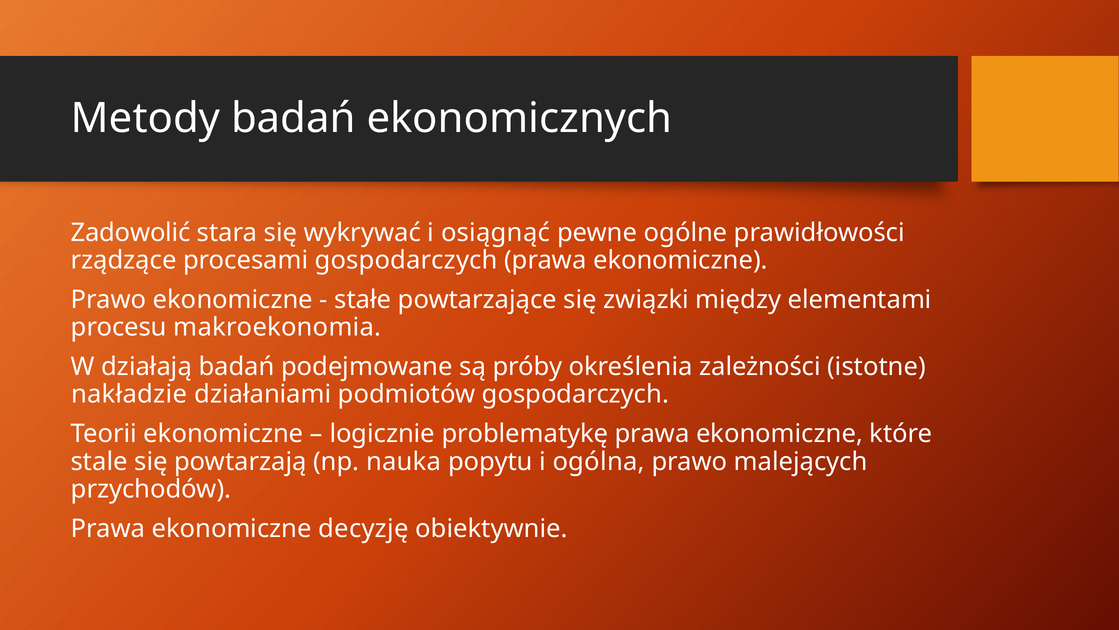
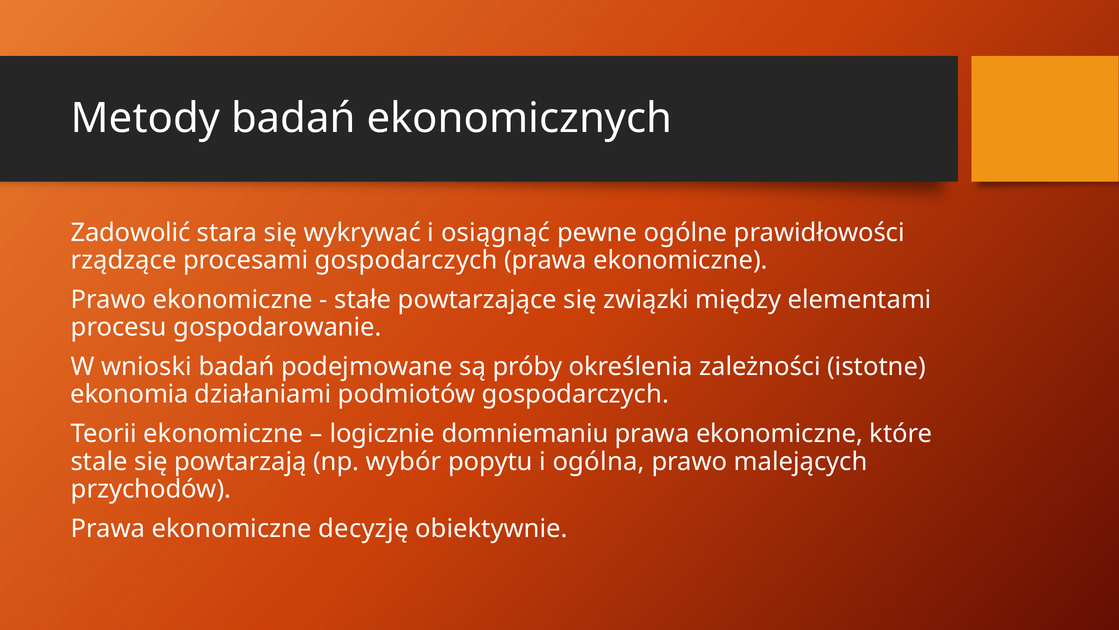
makroekonomia: makroekonomia -> gospodarowanie
działają: działają -> wnioski
nakładzie: nakładzie -> ekonomia
problematykę: problematykę -> domniemaniu
nauka: nauka -> wybór
